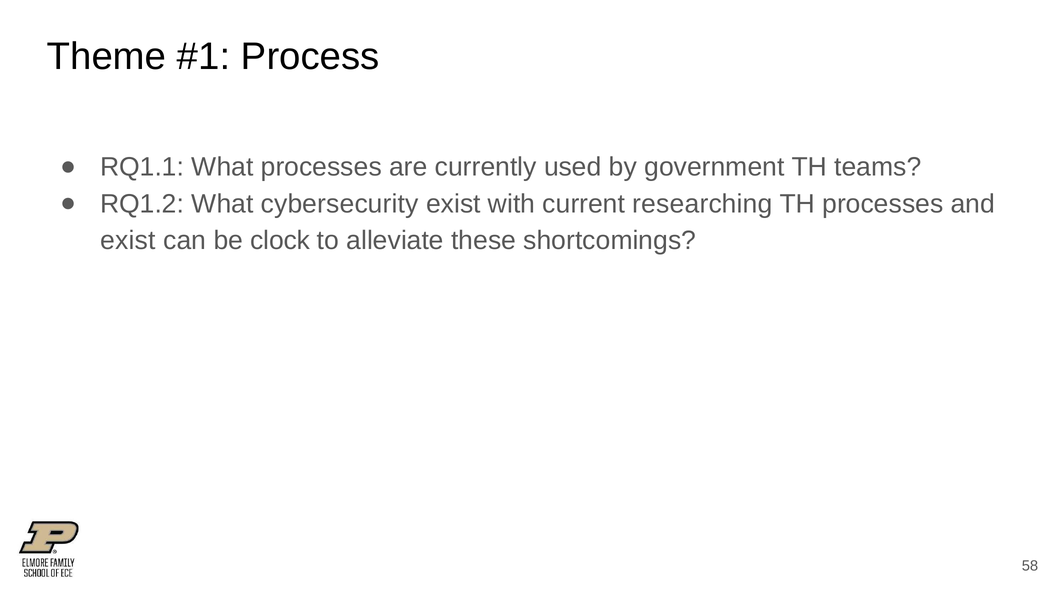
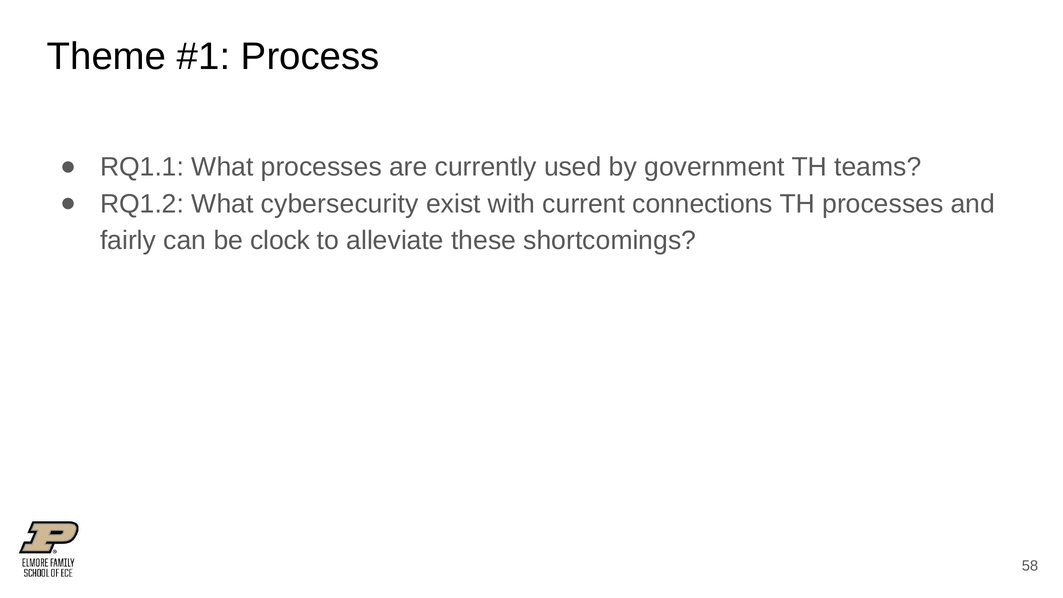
researching: researching -> connections
exist at (128, 240): exist -> fairly
